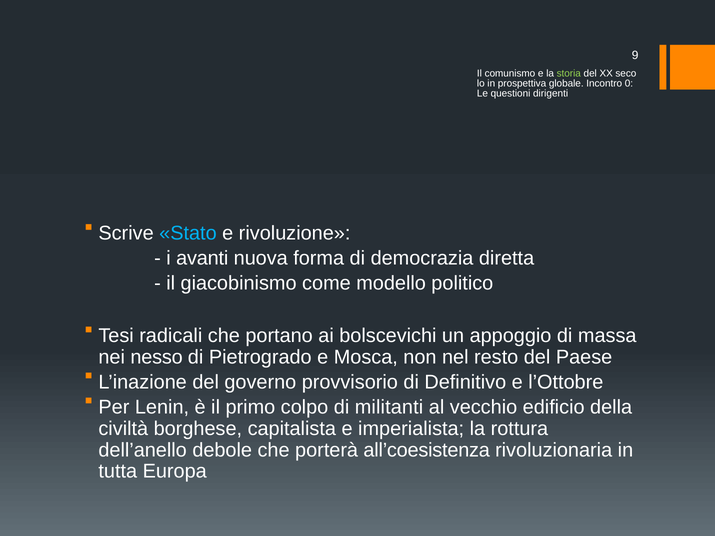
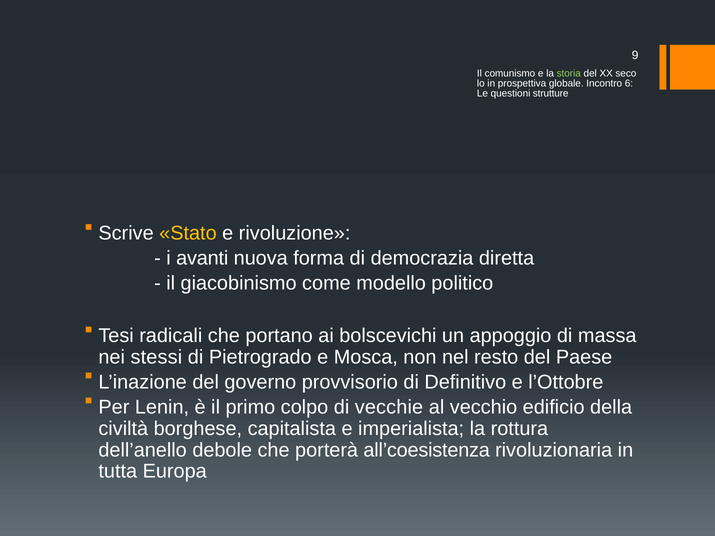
0: 0 -> 6
dirigenti: dirigenti -> strutture
Stato colour: light blue -> yellow
nesso: nesso -> stessi
militanti: militanti -> vecchie
